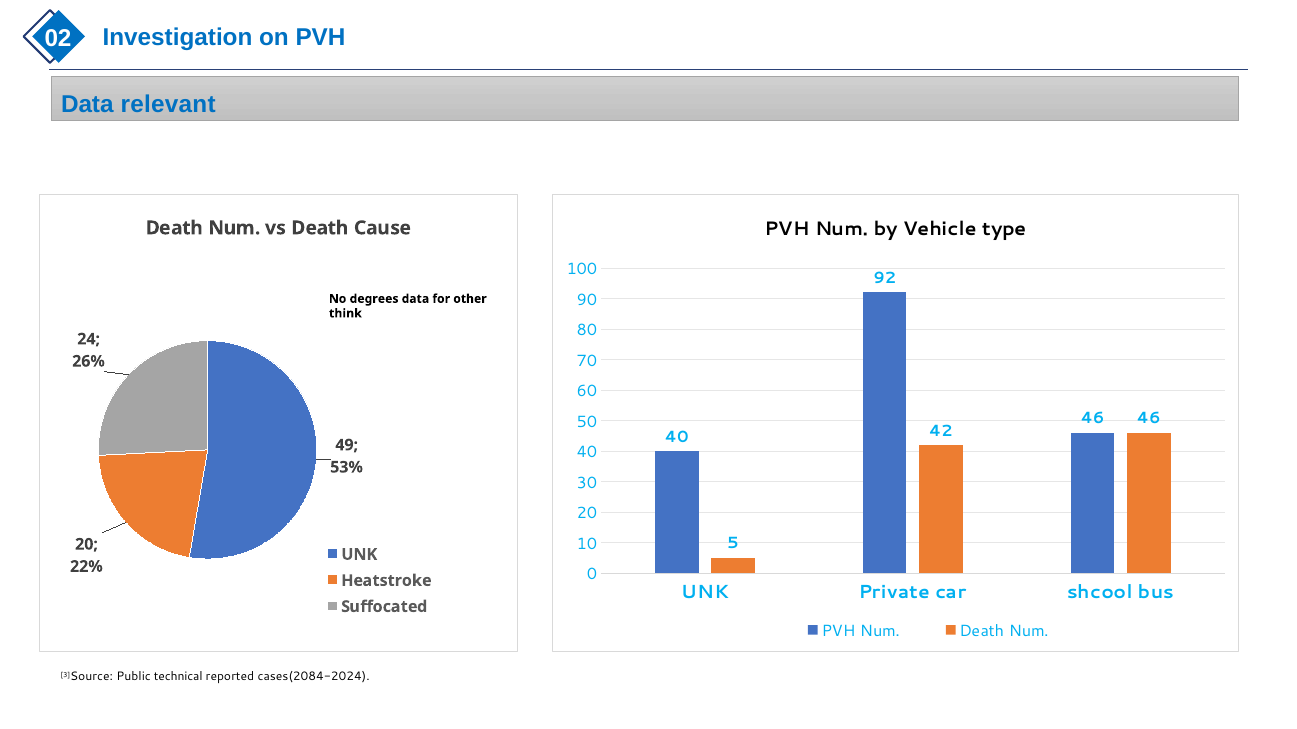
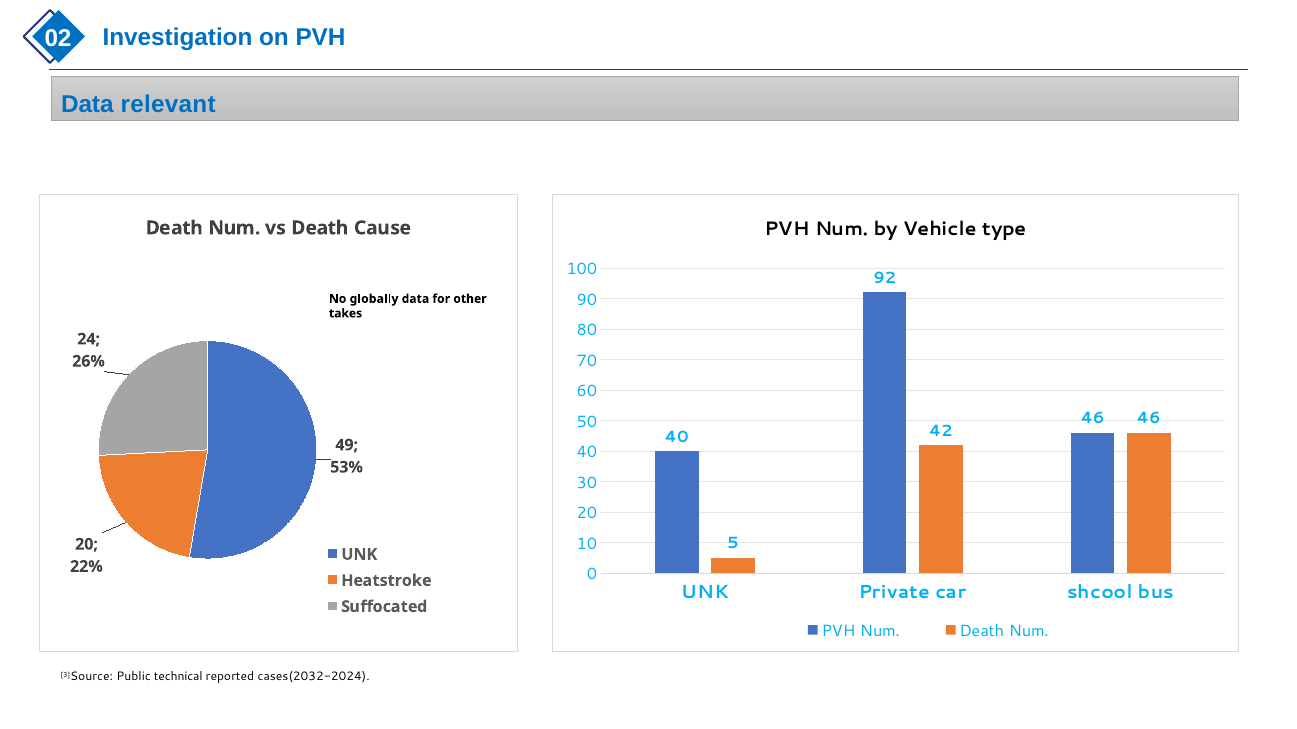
degrees: degrees -> globally
think: think -> takes
cases(2084-2024: cases(2084-2024 -> cases(2032-2024
